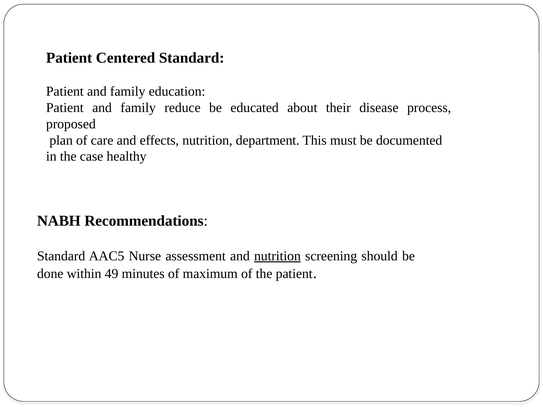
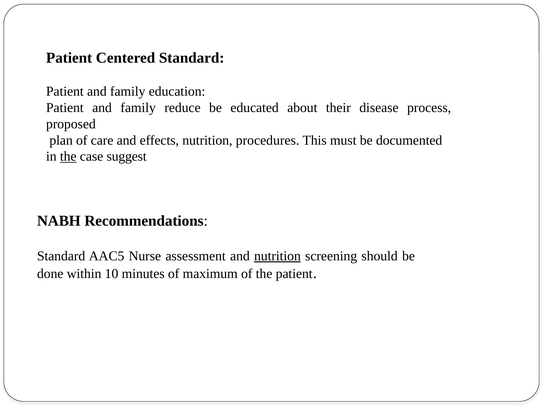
department: department -> procedures
the at (68, 157) underline: none -> present
healthy: healthy -> suggest
49: 49 -> 10
